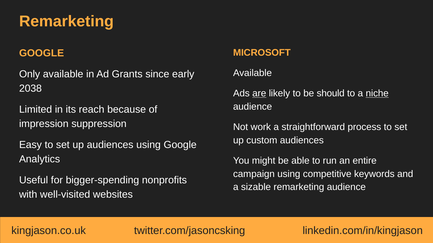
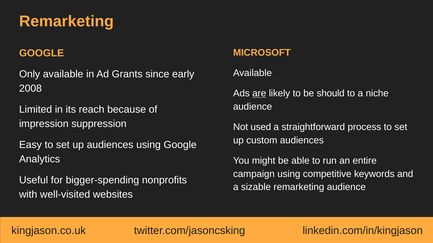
2038: 2038 -> 2008
niche underline: present -> none
work: work -> used
